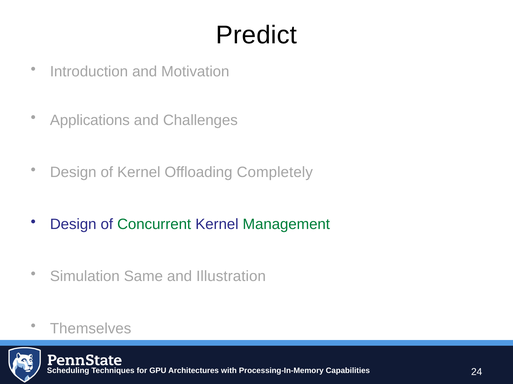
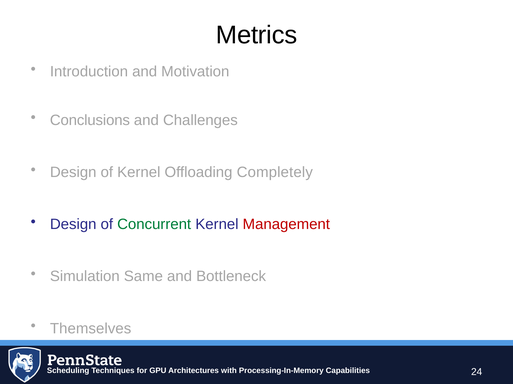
Predict: Predict -> Metrics
Applications: Applications -> Conclusions
Management colour: green -> red
Illustration: Illustration -> Bottleneck
